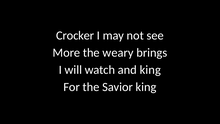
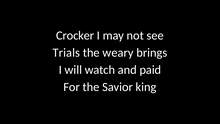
More: More -> Trials
and king: king -> paid
